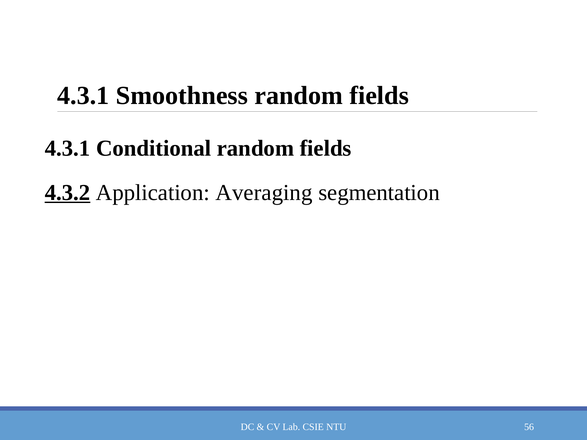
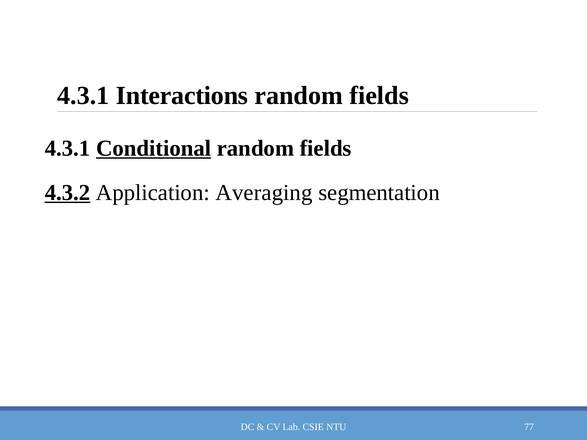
Smoothness: Smoothness -> Interactions
Conditional underline: none -> present
56: 56 -> 77
